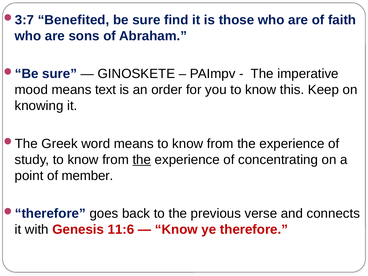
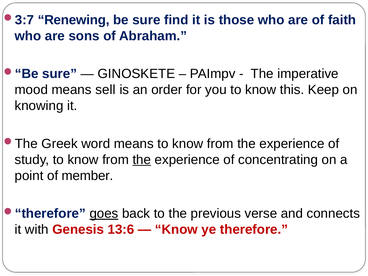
Benefited: Benefited -> Renewing
text: text -> sell
goes underline: none -> present
11:6: 11:6 -> 13:6
